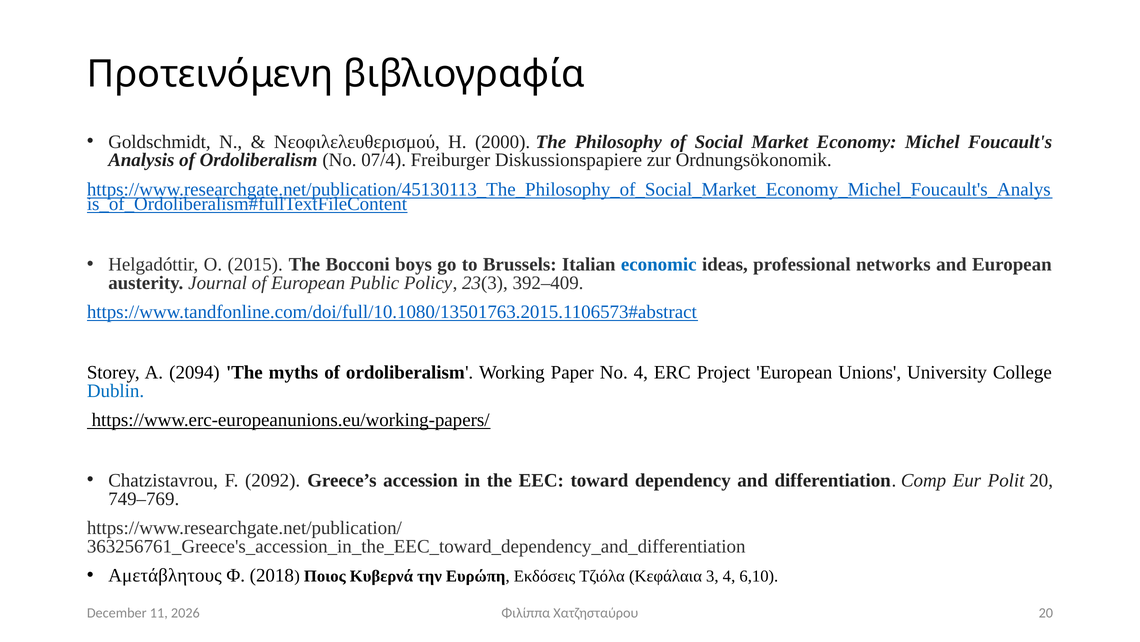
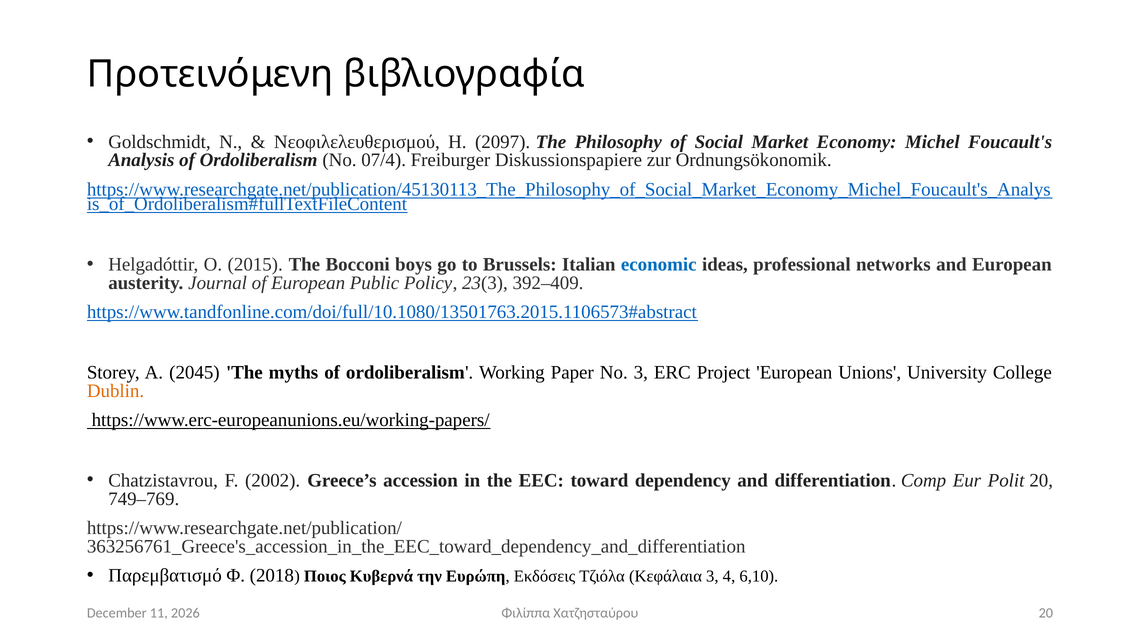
2000: 2000 -> 2097
2094: 2094 -> 2045
No 4: 4 -> 3
Dublin colour: blue -> orange
2092: 2092 -> 2002
Αμετάβλητους: Αμετάβλητους -> Παρεμβατισμό
